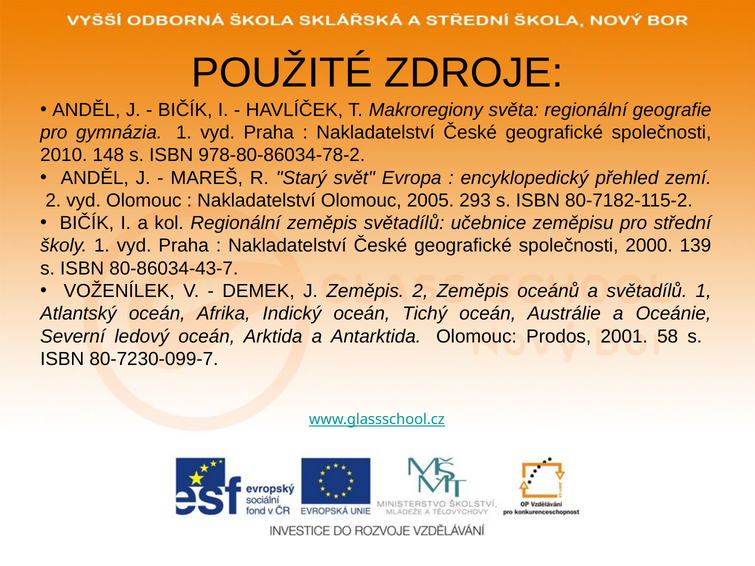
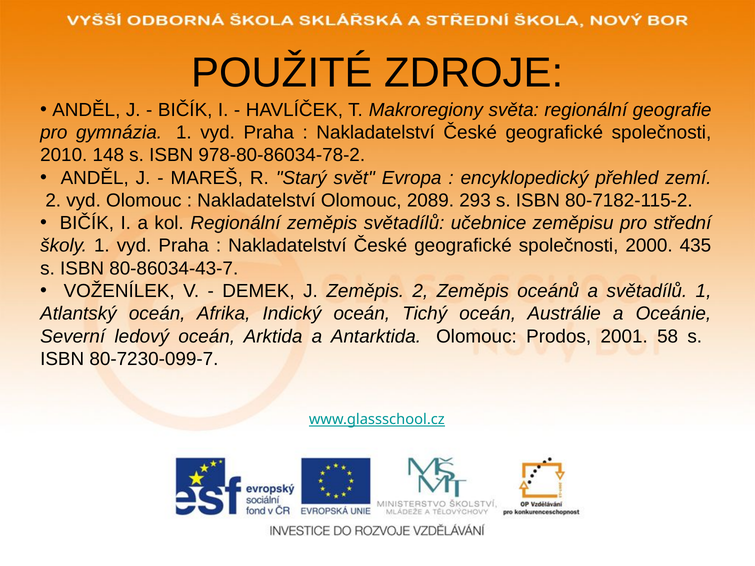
2005: 2005 -> 2089
139: 139 -> 435
